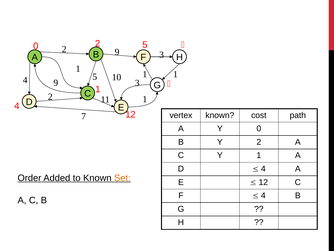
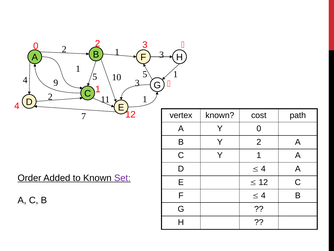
2 5: 5 -> 3
2 9: 9 -> 1
10 1: 1 -> 5
Set colour: orange -> purple
